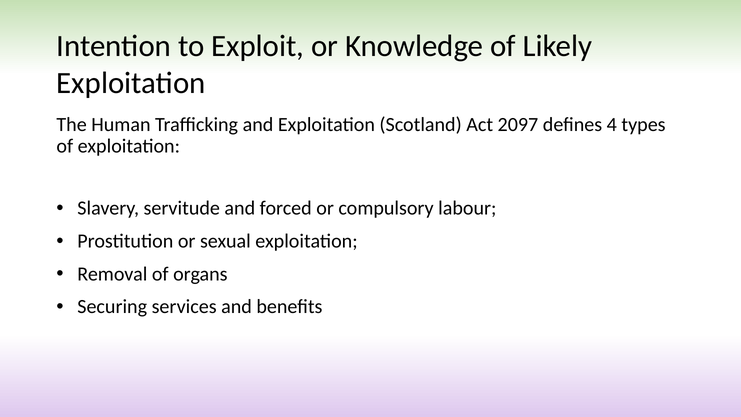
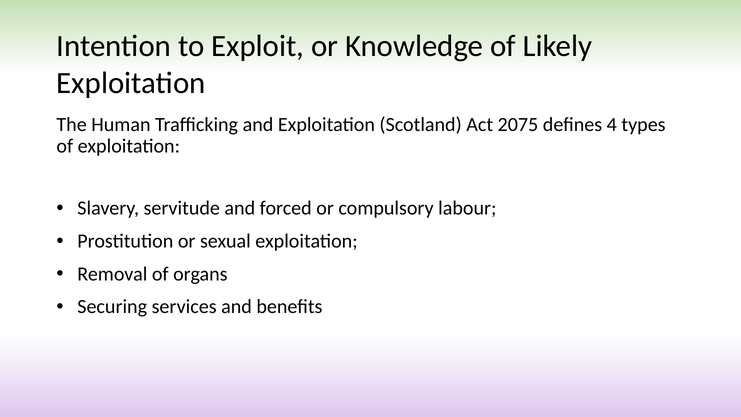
2097: 2097 -> 2075
